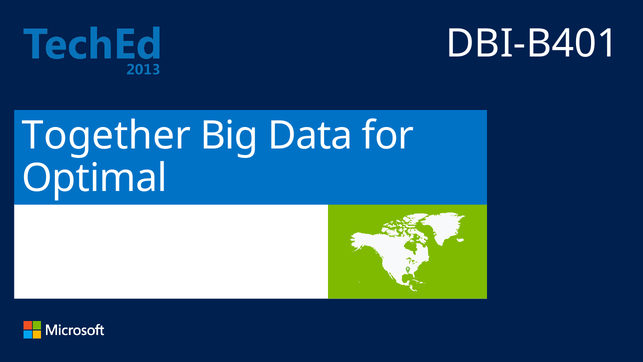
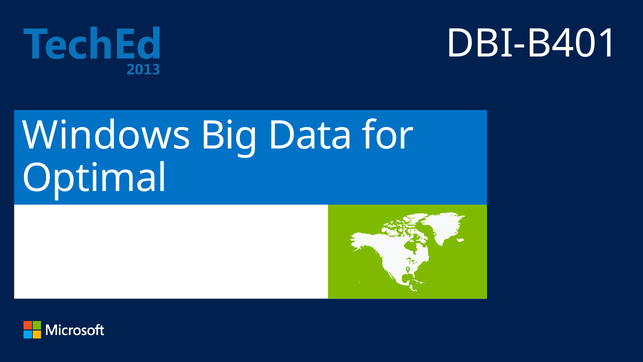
Together: Together -> Windows
